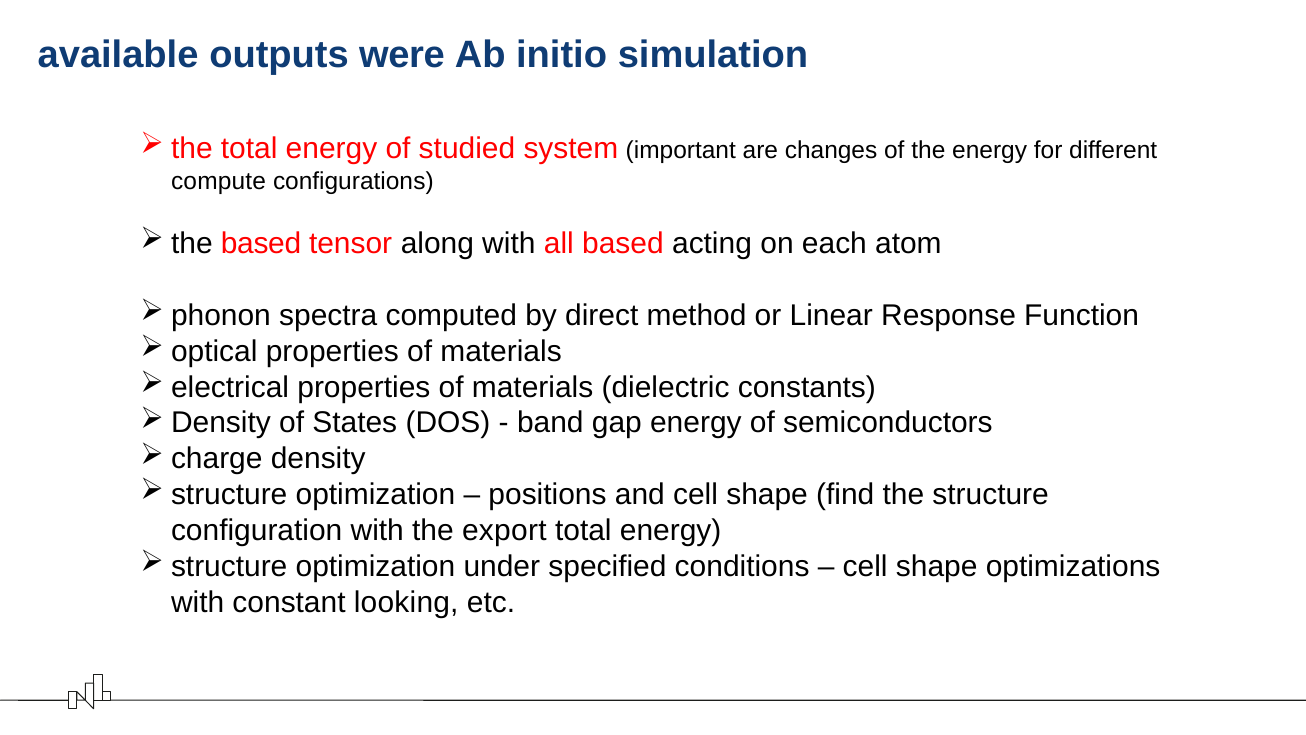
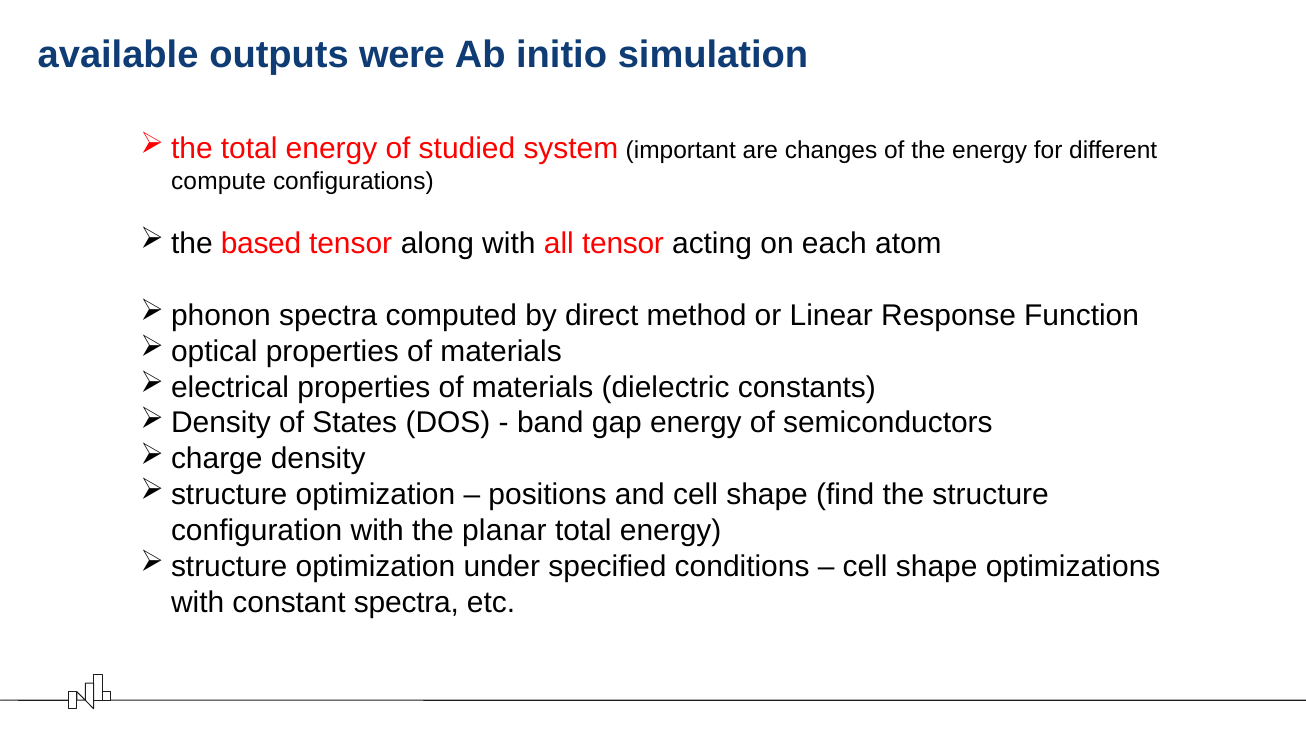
all based: based -> tensor
export: export -> planar
constant looking: looking -> spectra
